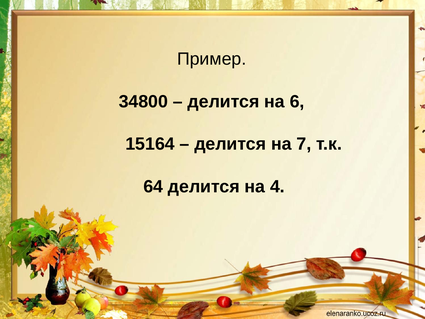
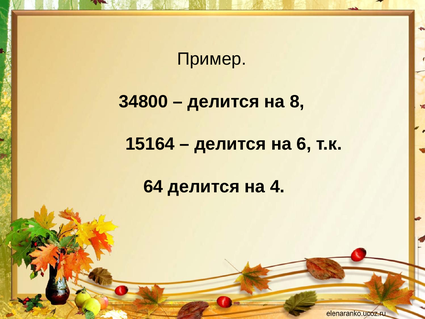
6: 6 -> 8
7: 7 -> 6
